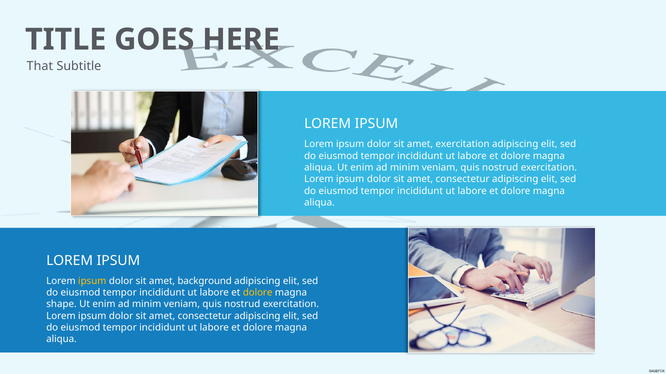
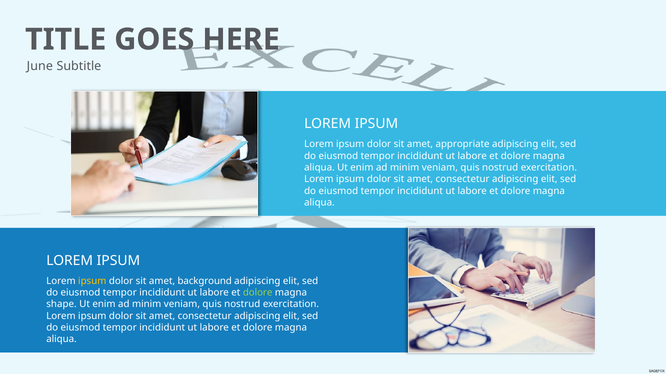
That: That -> June
amet exercitation: exercitation -> appropriate
dolore at (258, 293) colour: yellow -> light green
